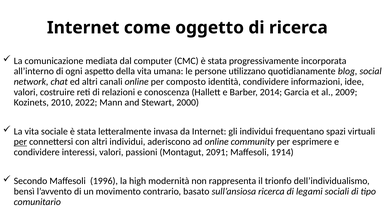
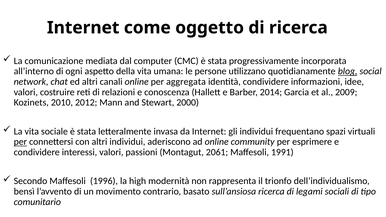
blog underline: none -> present
composto: composto -> aggregata
2022: 2022 -> 2012
2091: 2091 -> 2061
1914: 1914 -> 1991
